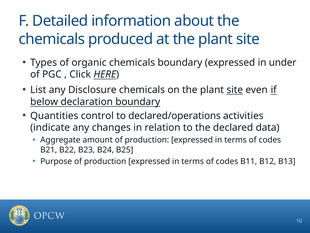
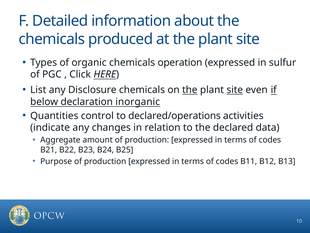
chemicals boundary: boundary -> operation
under: under -> sulfur
the at (190, 90) underline: none -> present
declaration boundary: boundary -> inorganic
